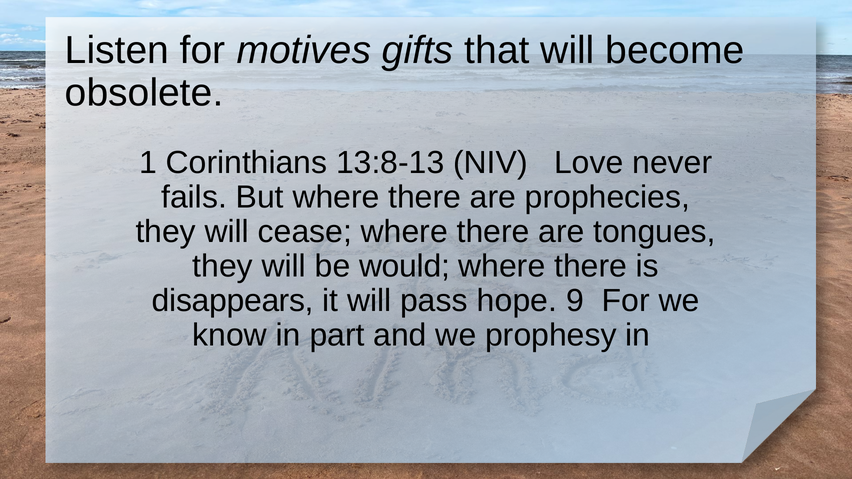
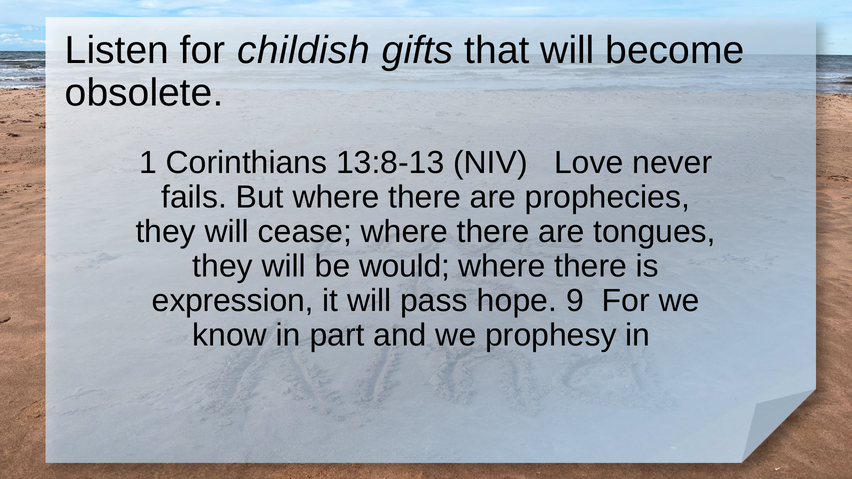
motives: motives -> childish
disappears: disappears -> expression
